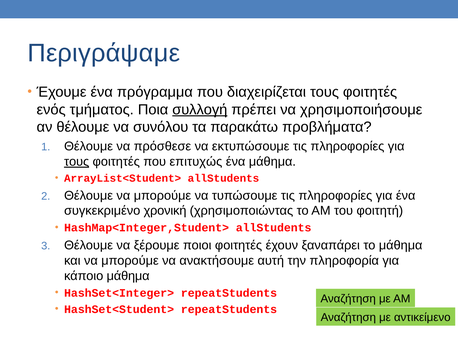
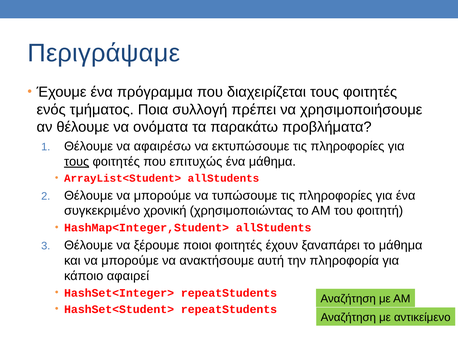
συλλογή underline: present -> none
συνόλου: συνόλου -> ονόματα
πρόσθεσε: πρόσθεσε -> αφαιρέσω
κάποιο μάθημα: μάθημα -> αφαιρεί
